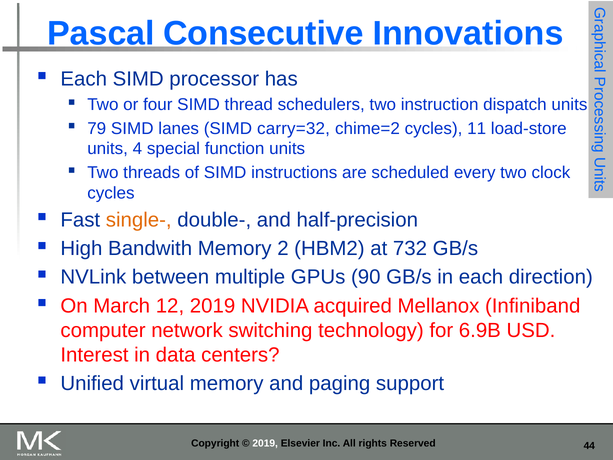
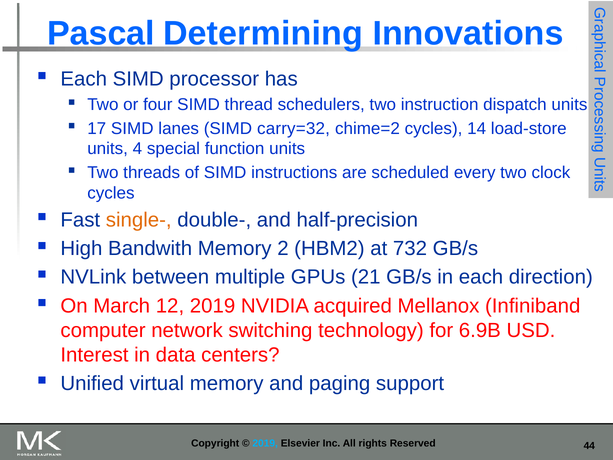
Consecutive: Consecutive -> Determining
79: 79 -> 17
11: 11 -> 14
90: 90 -> 21
2019 at (265, 443) colour: white -> light blue
